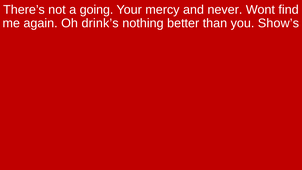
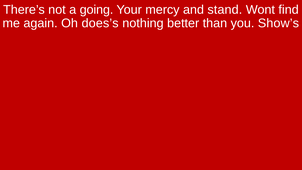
never: never -> stand
drink’s: drink’s -> does’s
